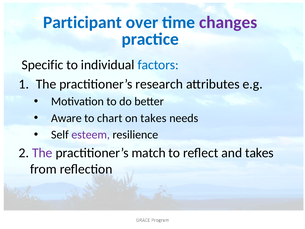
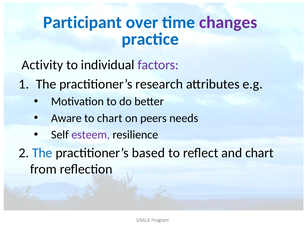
Specific: Specific -> Activity
factors colour: blue -> purple
on takes: takes -> peers
The at (42, 153) colour: purple -> blue
match: match -> based
and takes: takes -> chart
